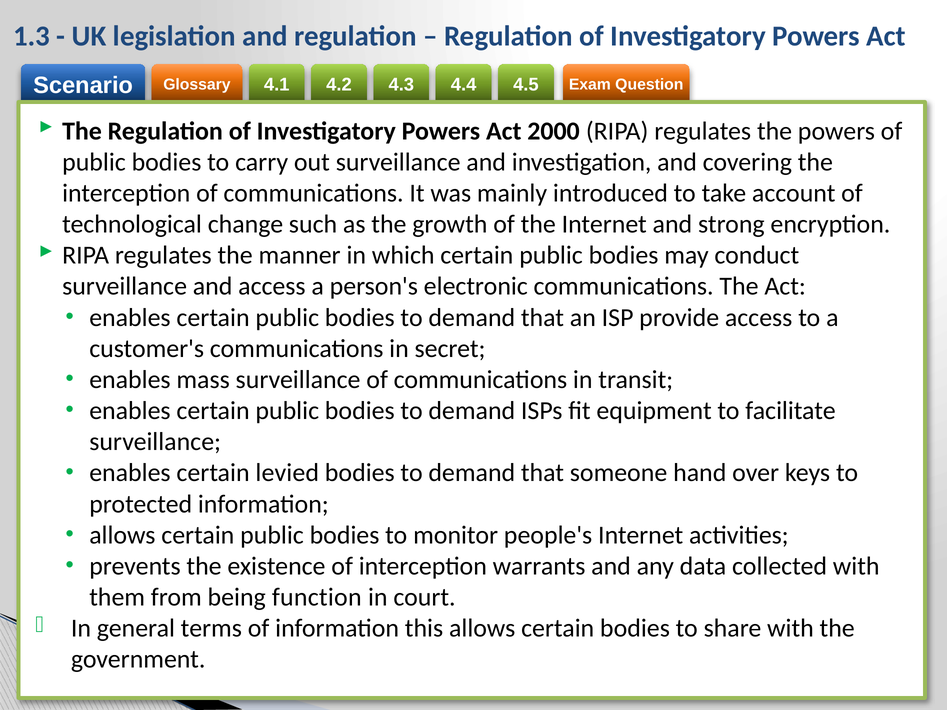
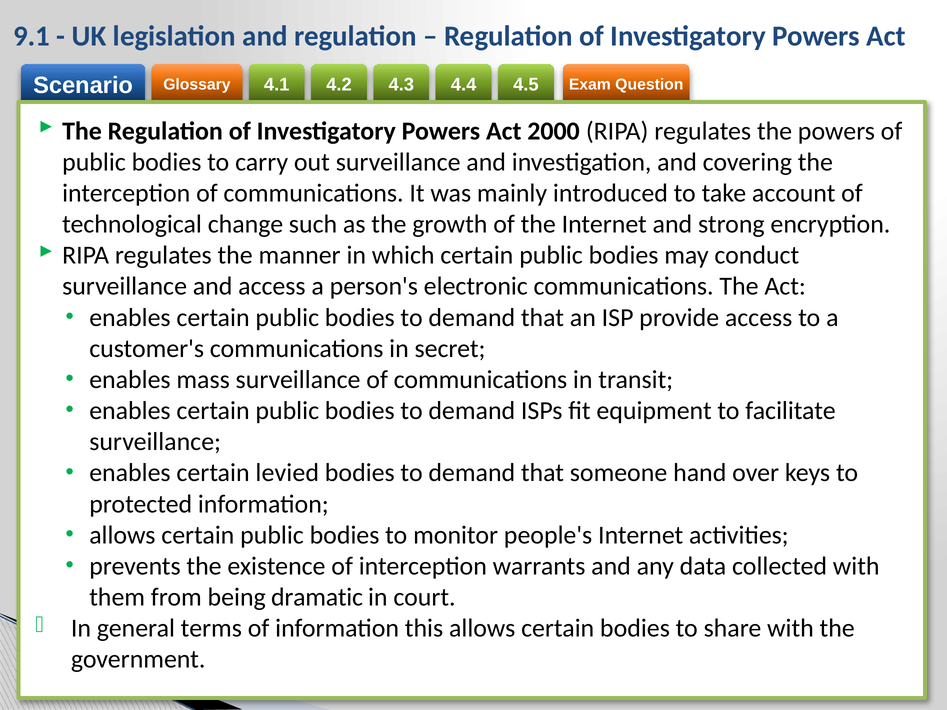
1.3: 1.3 -> 9.1
function: function -> dramatic
